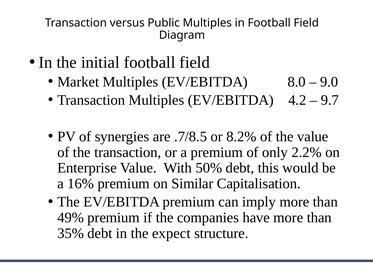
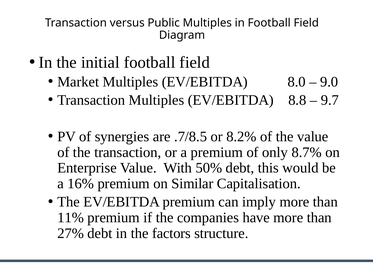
4.2: 4.2 -> 8.8
2.2%: 2.2% -> 8.7%
49%: 49% -> 11%
35%: 35% -> 27%
expect: expect -> factors
